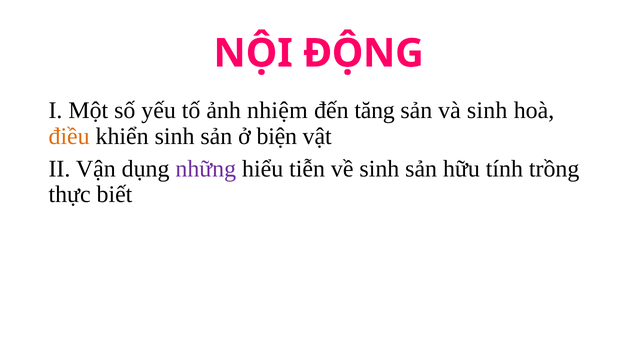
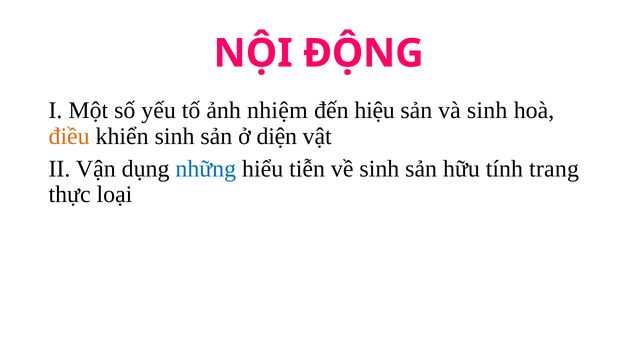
tăng: tăng -> hiệu
biện: biện -> diện
những colour: purple -> blue
trồng: trồng -> trang
biết: biết -> loại
